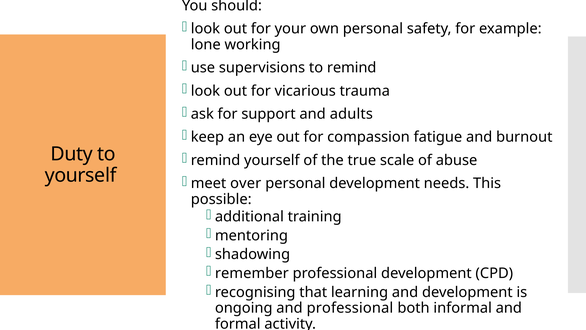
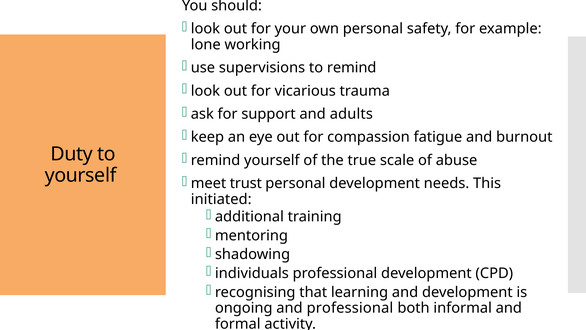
over: over -> trust
possible: possible -> initiated
remember: remember -> individuals
